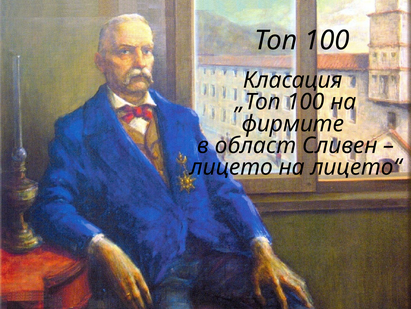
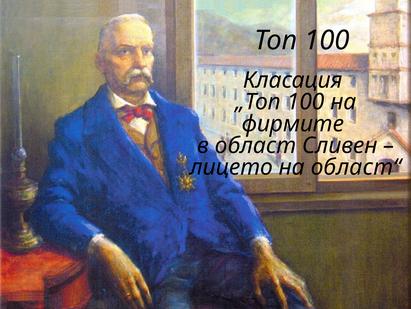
лицето“: лицето“ -> област“
